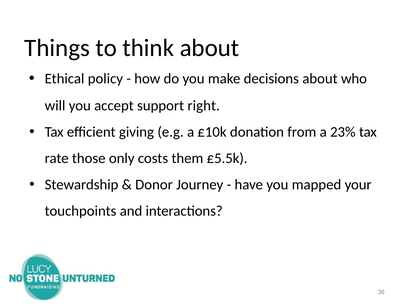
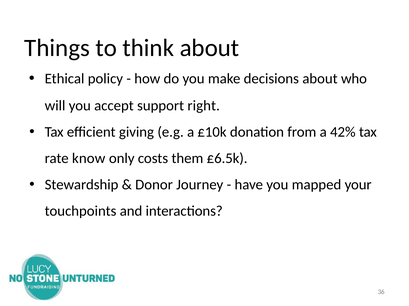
23%: 23% -> 42%
those: those -> know
£5.5k: £5.5k -> £6.5k
